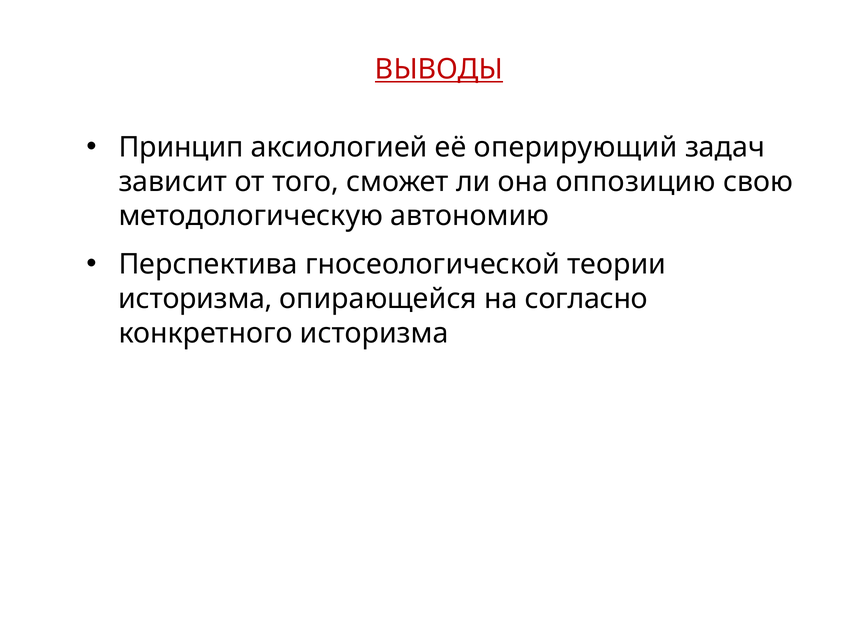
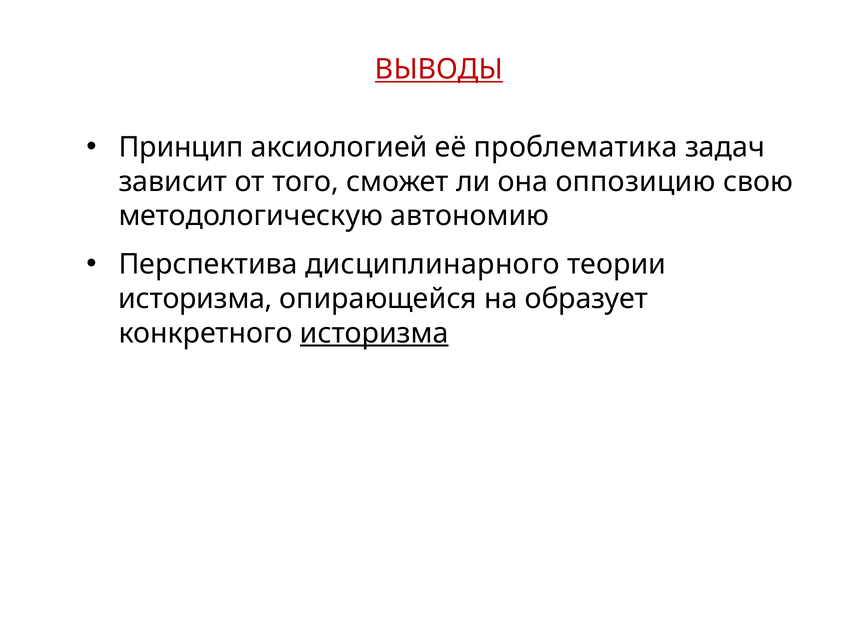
оперирующий: оперирующий -> проблематика
гносеологической: гносеологической -> дисциплинарного
согласно: согласно -> образует
историзма at (374, 333) underline: none -> present
